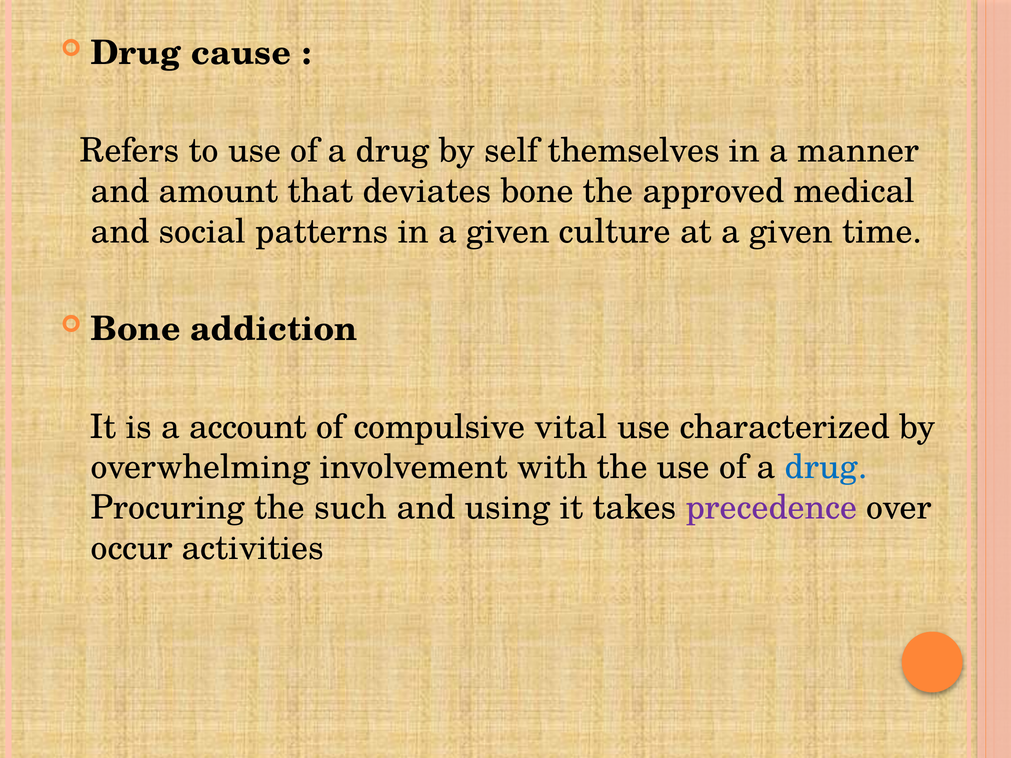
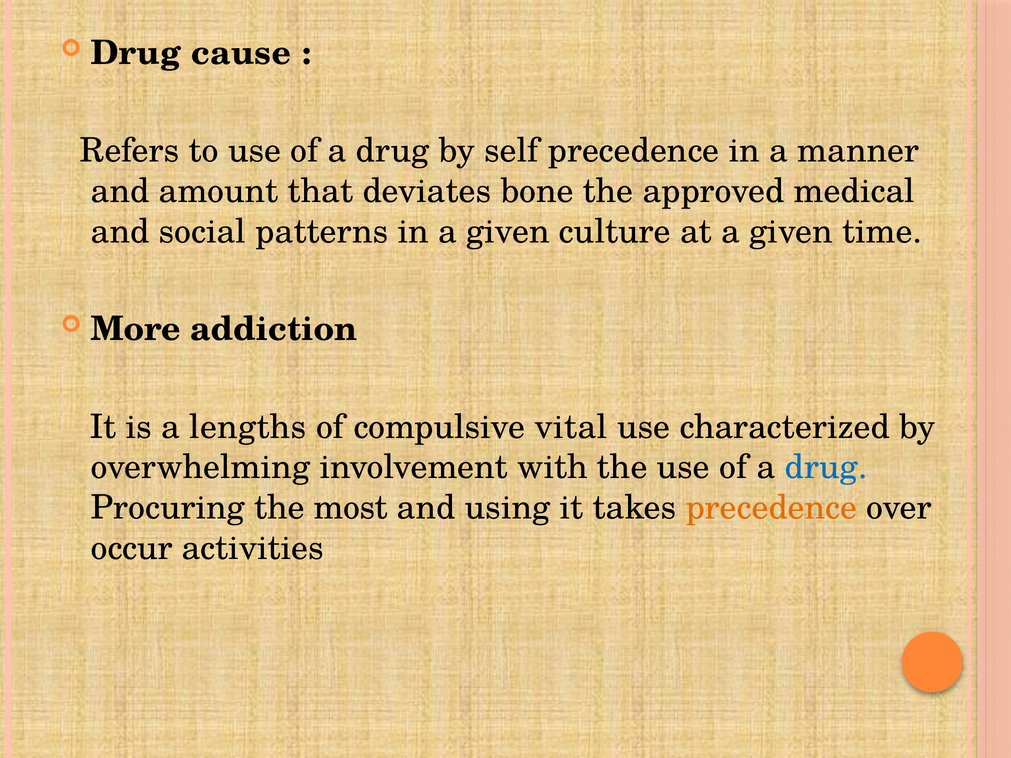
self themselves: themselves -> precedence
Bone at (136, 329): Bone -> More
account: account -> lengths
such: such -> most
precedence at (771, 508) colour: purple -> orange
